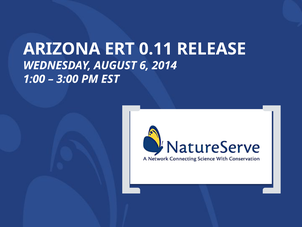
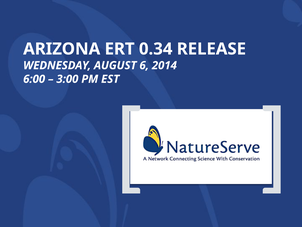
0.11: 0.11 -> 0.34
1:00: 1:00 -> 6:00
